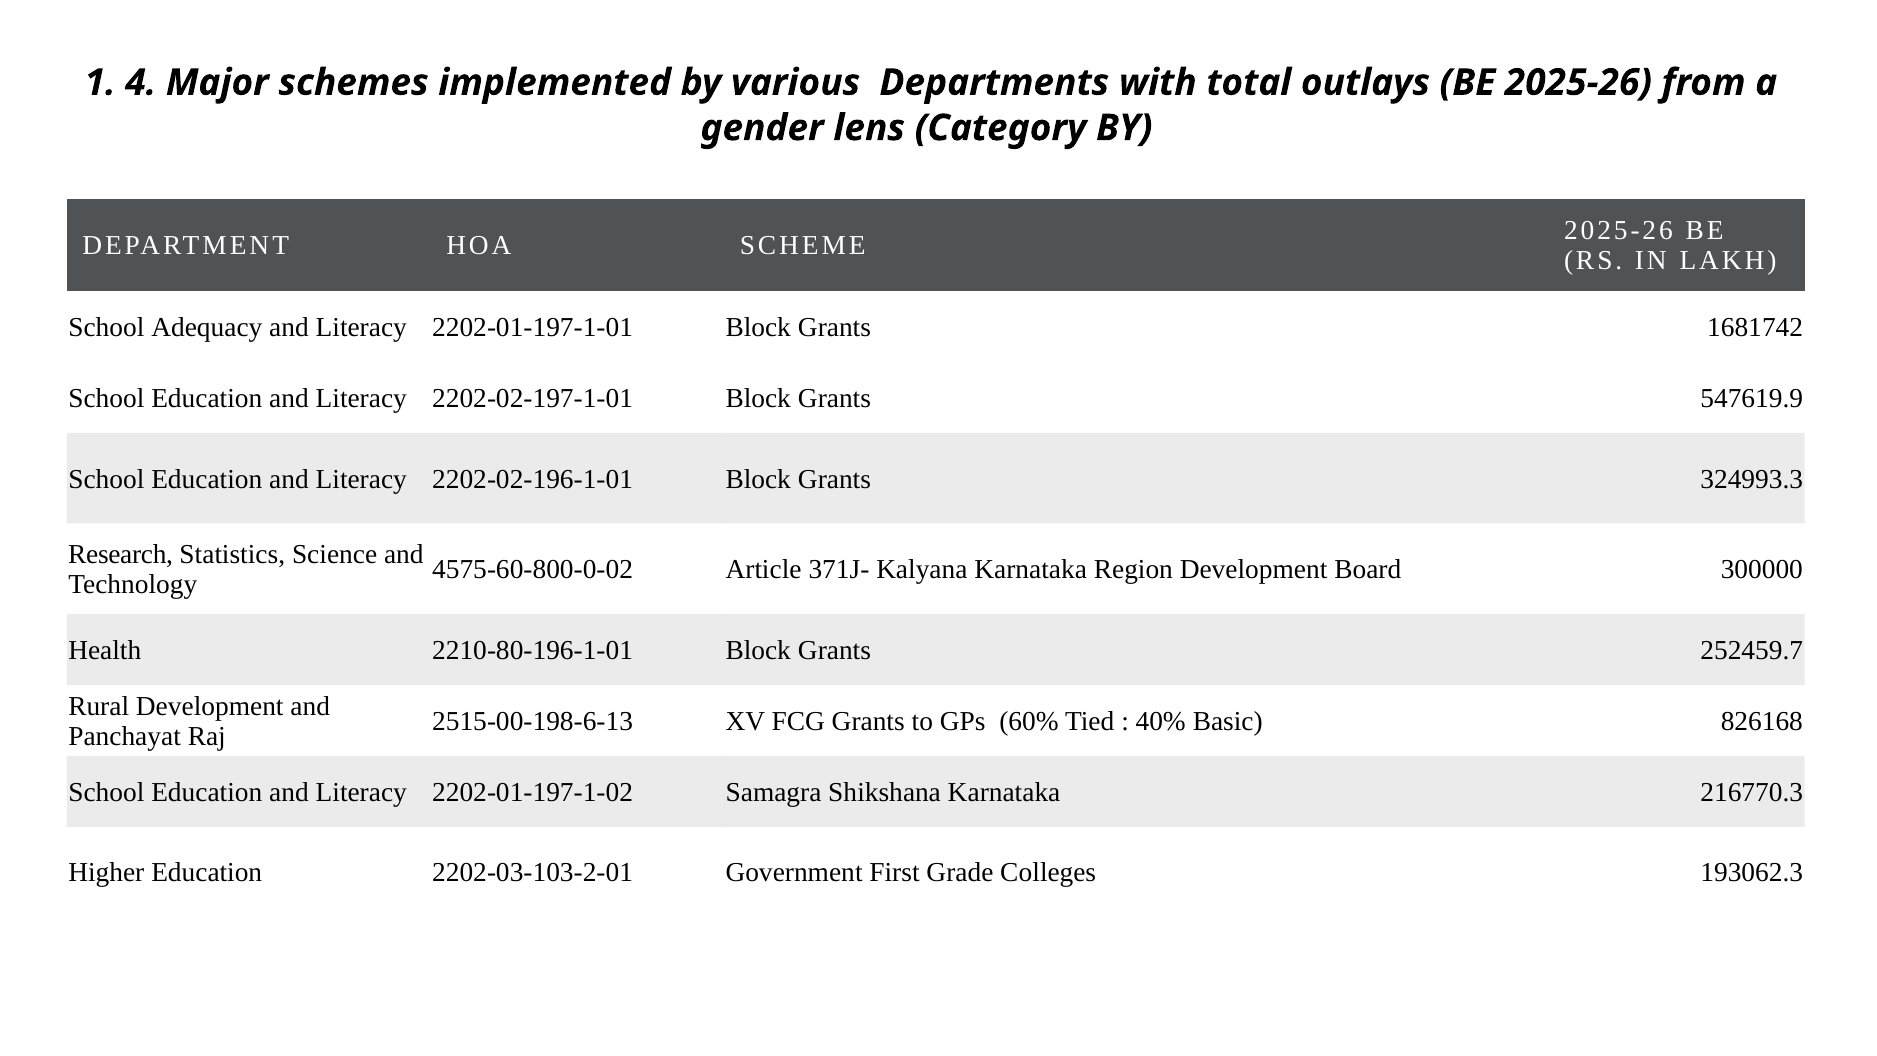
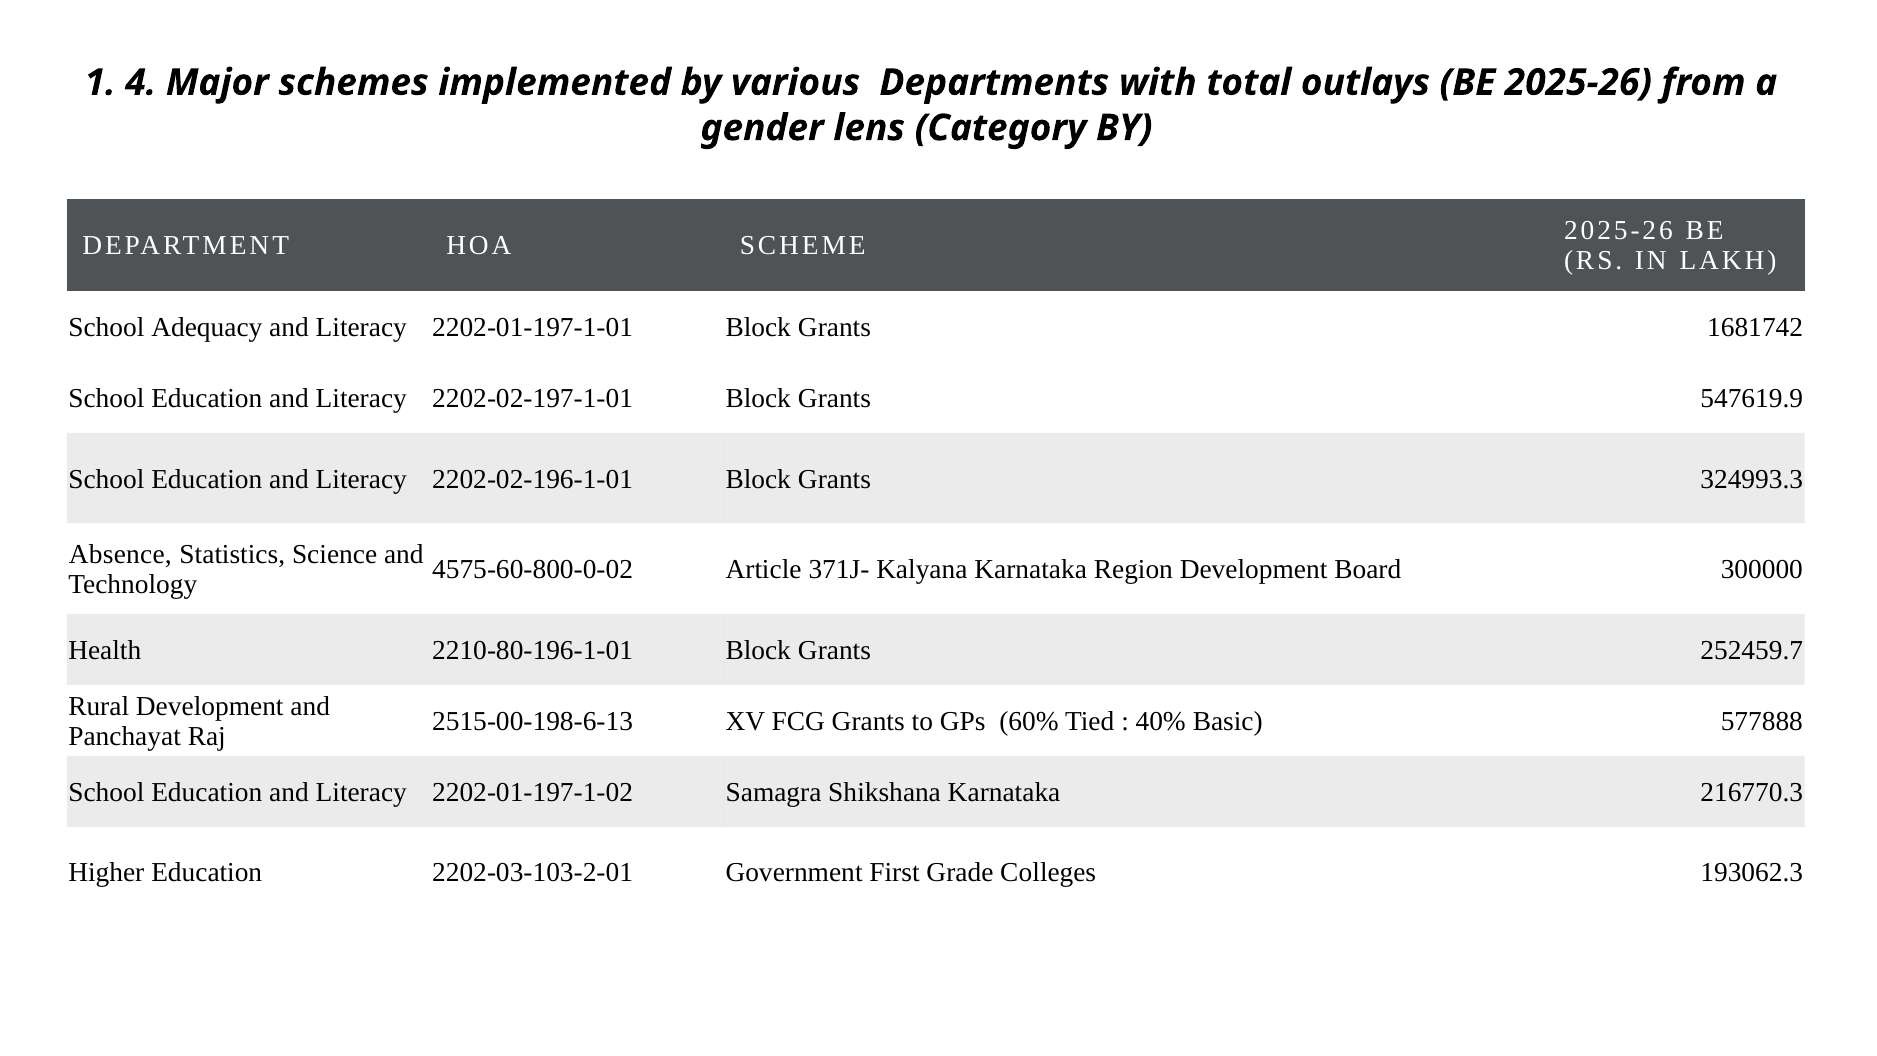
Research: Research -> Absence
826168: 826168 -> 577888
